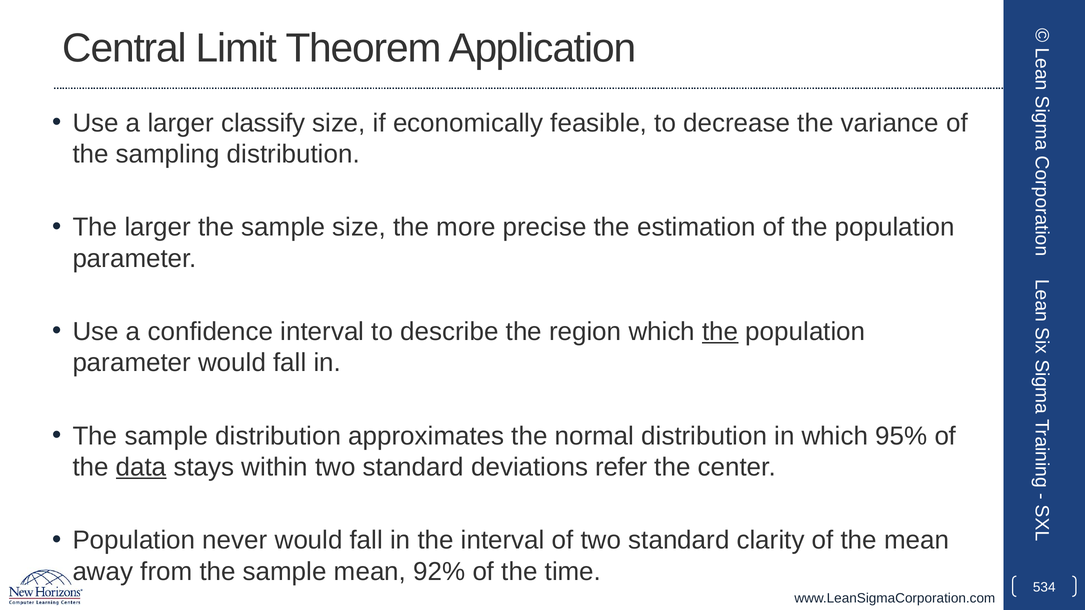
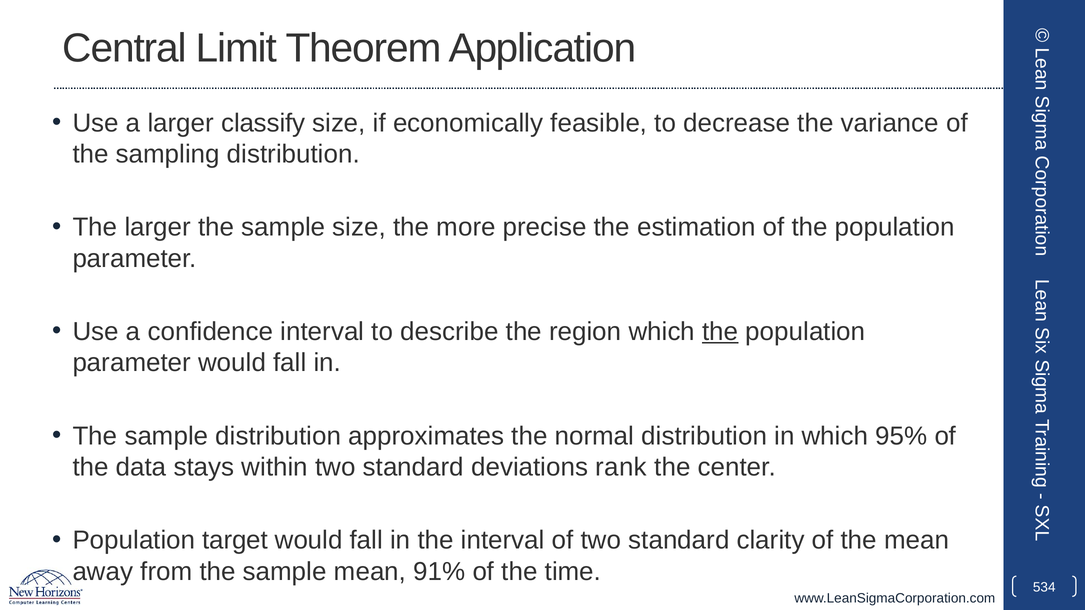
data underline: present -> none
refer: refer -> rank
never: never -> target
92%: 92% -> 91%
